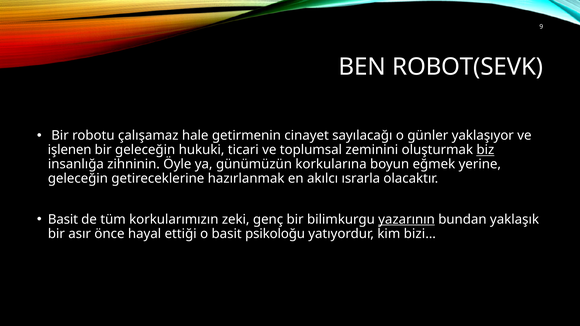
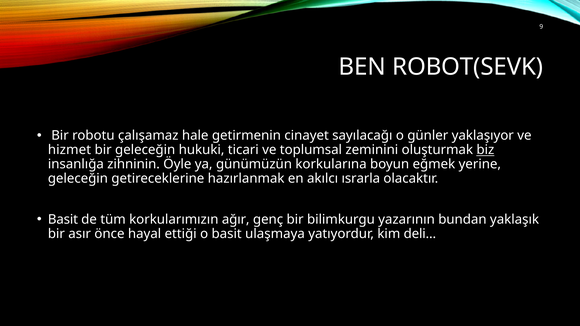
işlenen: işlenen -> hizmet
zeki: zeki -> ağır
yazarının underline: present -> none
psikoloğu: psikoloğu -> ulaşmaya
bizi…: bizi… -> deli…
